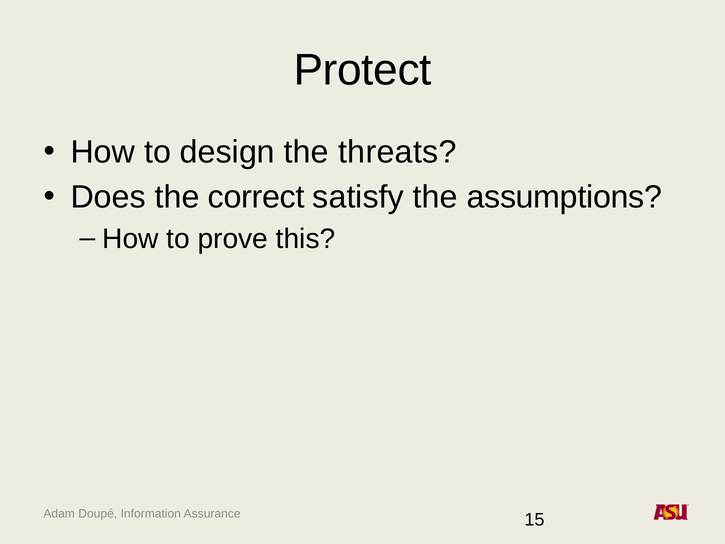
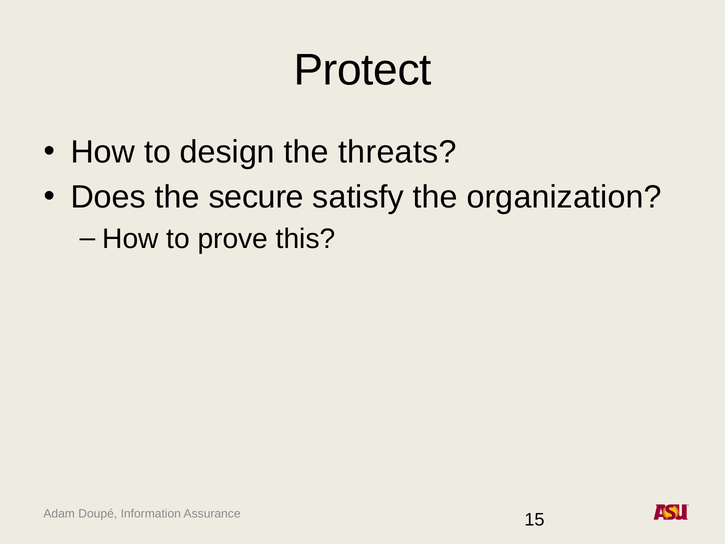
correct: correct -> secure
assumptions: assumptions -> organization
